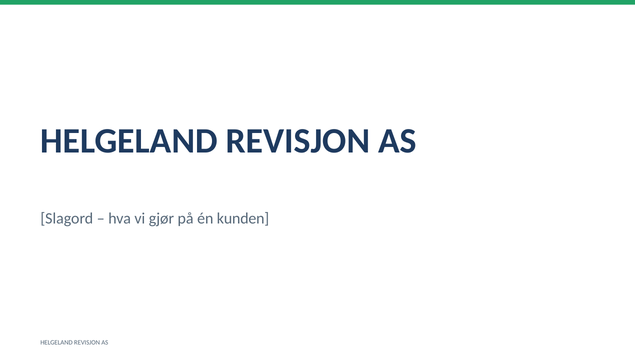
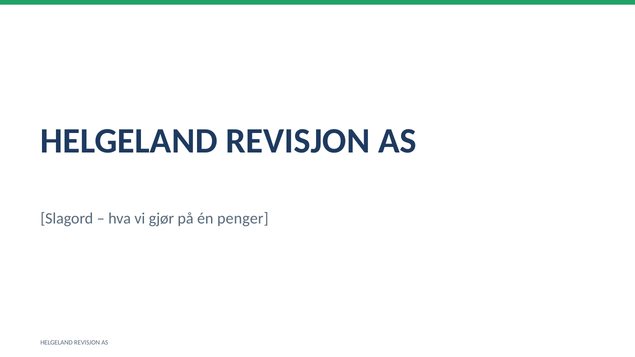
kunden: kunden -> penger
